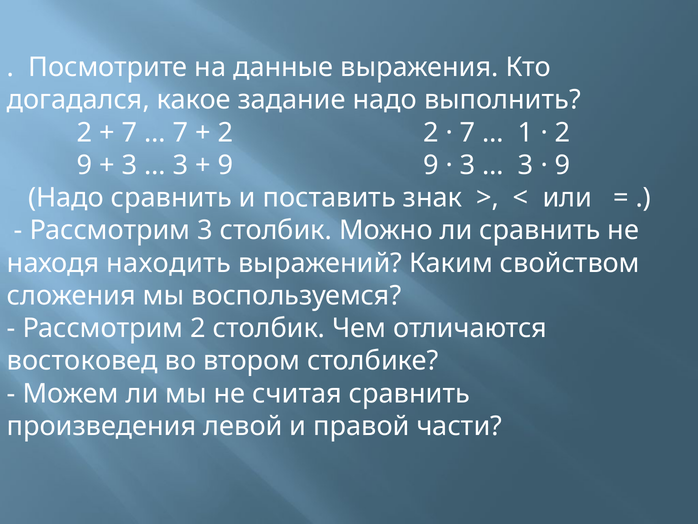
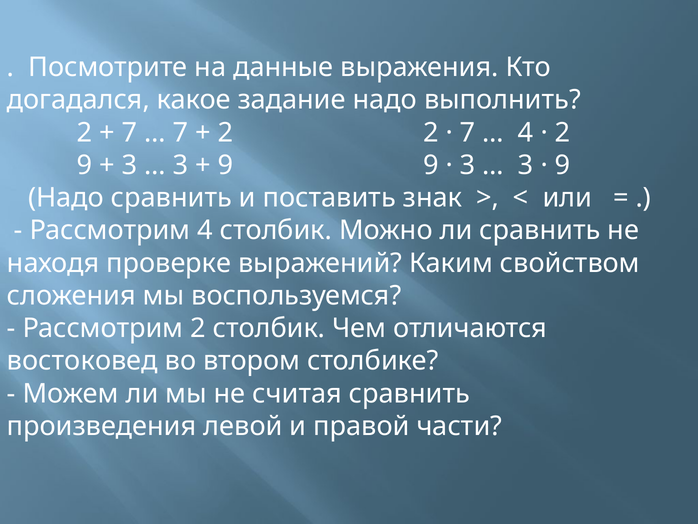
1 at (526, 132): 1 -> 4
Рассмотрим 3: 3 -> 4
находить: находить -> проверке
